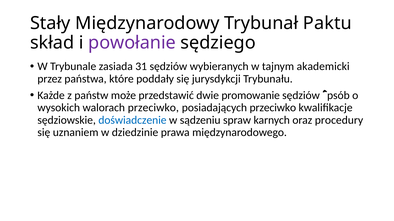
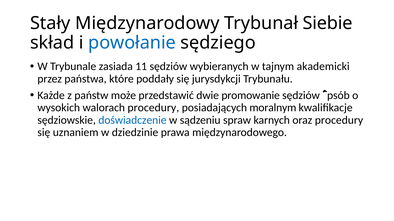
Paktu: Paktu -> Siebie
powołanie colour: purple -> blue
31: 31 -> 11
walorach przeciwko: przeciwko -> procedury
posiadających przeciwko: przeciwko -> moralnym
